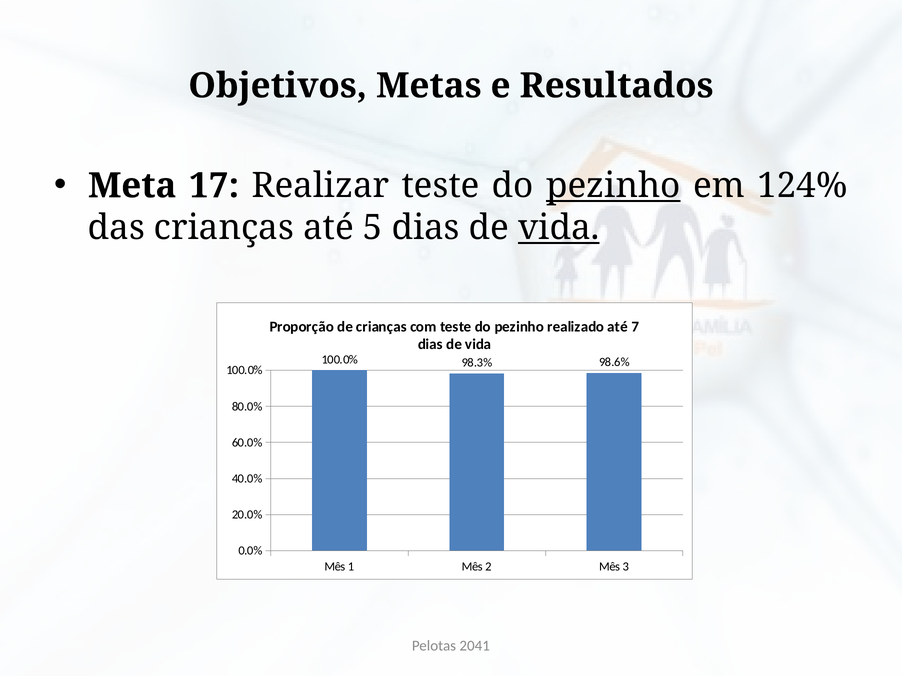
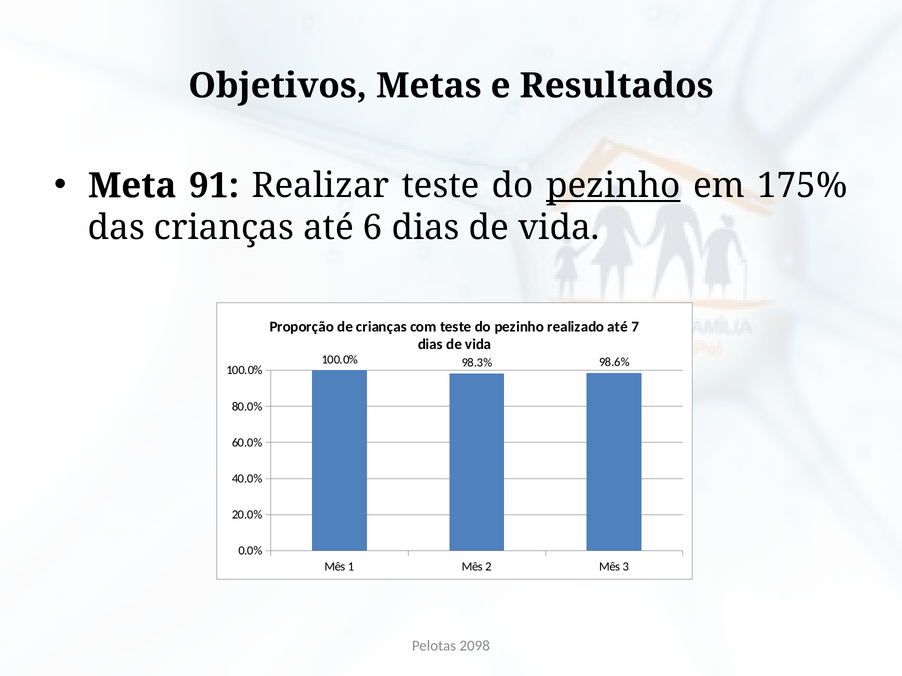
17: 17 -> 91
124%: 124% -> 175%
5: 5 -> 6
vida at (559, 228) underline: present -> none
2041: 2041 -> 2098
